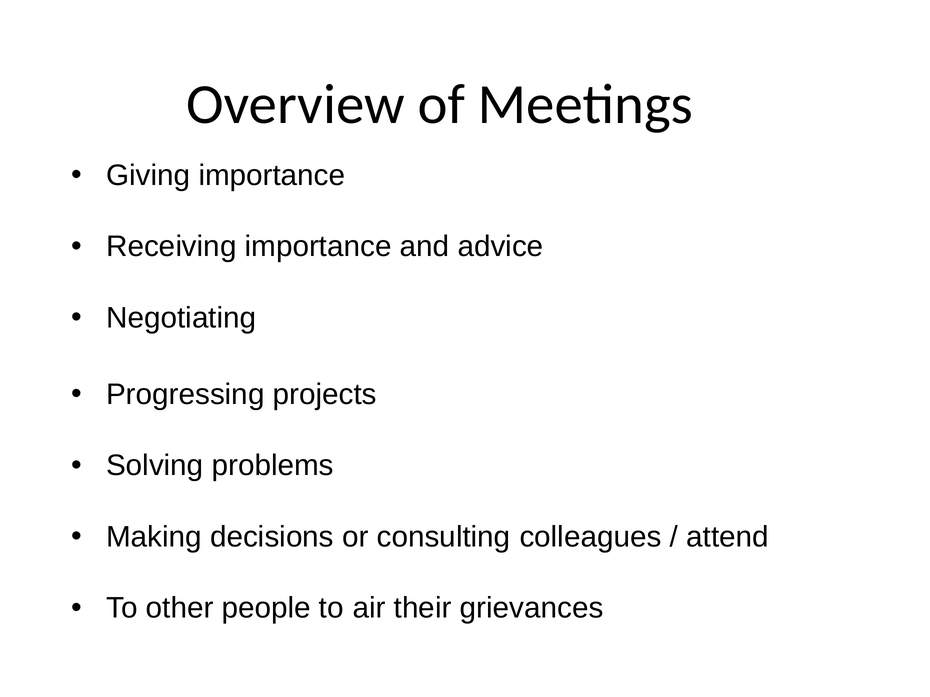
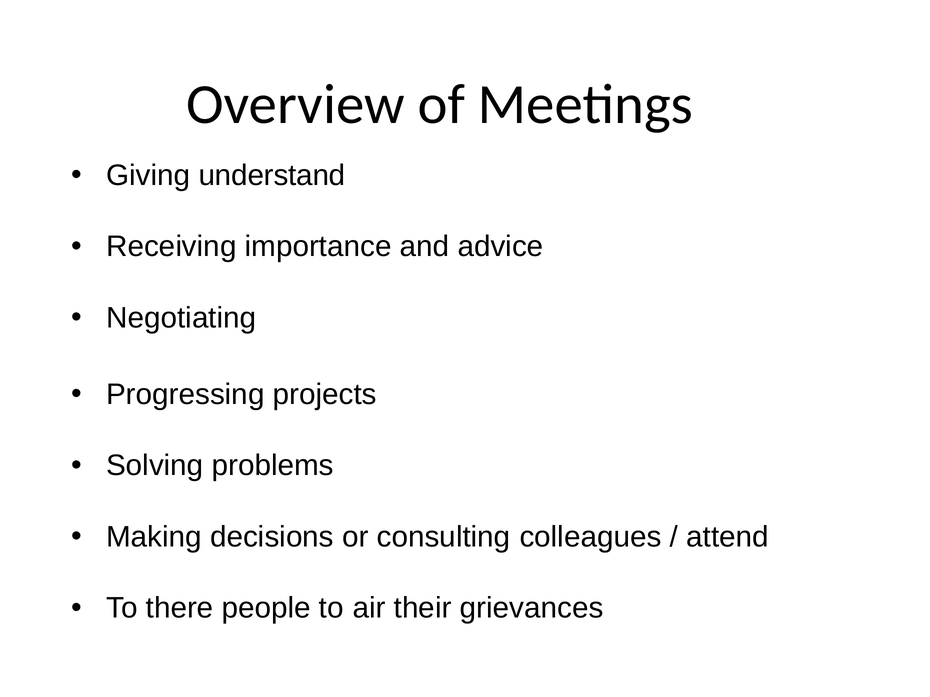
Giving importance: importance -> understand
other: other -> there
